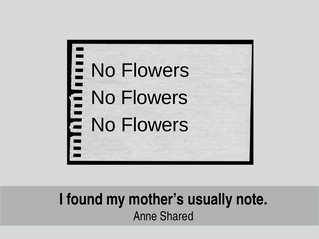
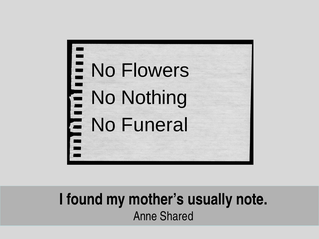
Flowers at (154, 98): Flowers -> Nothing
Flowers at (155, 125): Flowers -> Funeral
